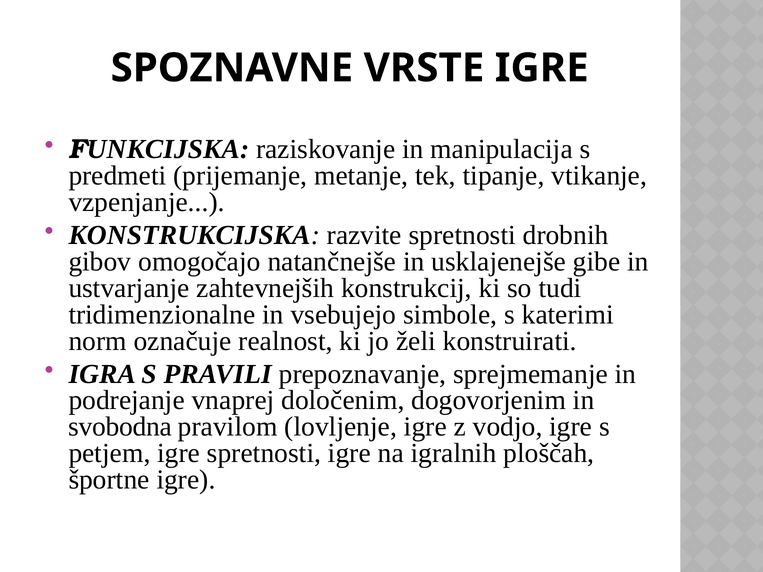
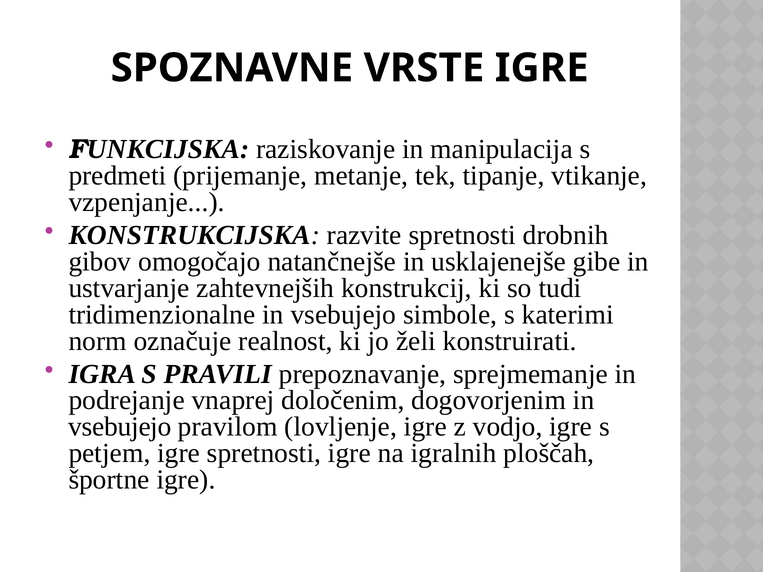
svobodna at (120, 427): svobodna -> vsebujejo
